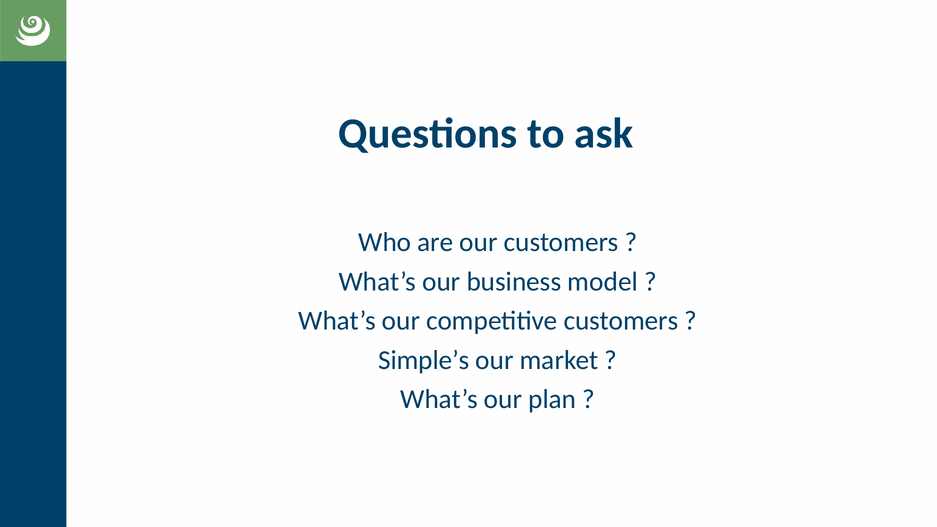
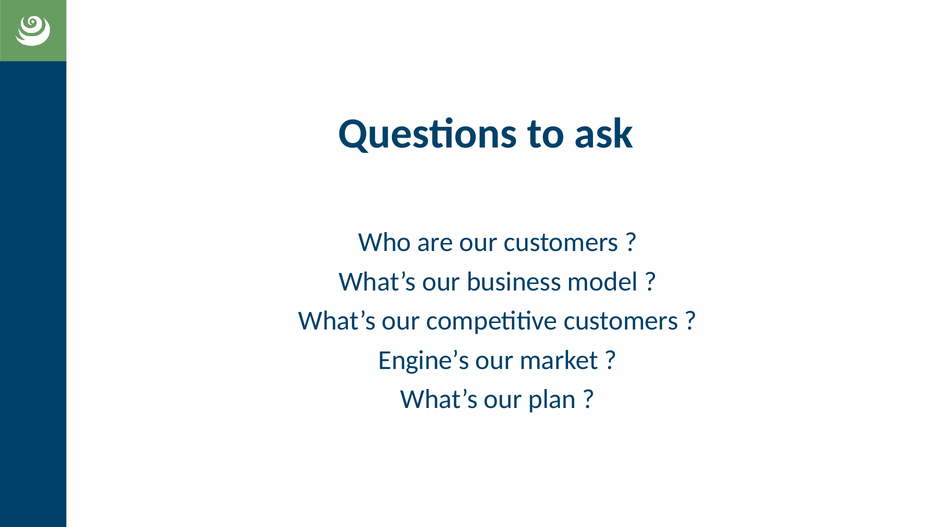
Simple’s: Simple’s -> Engine’s
